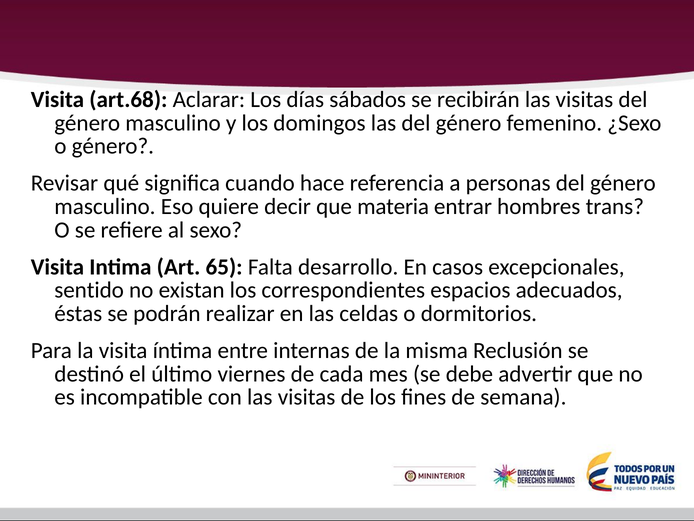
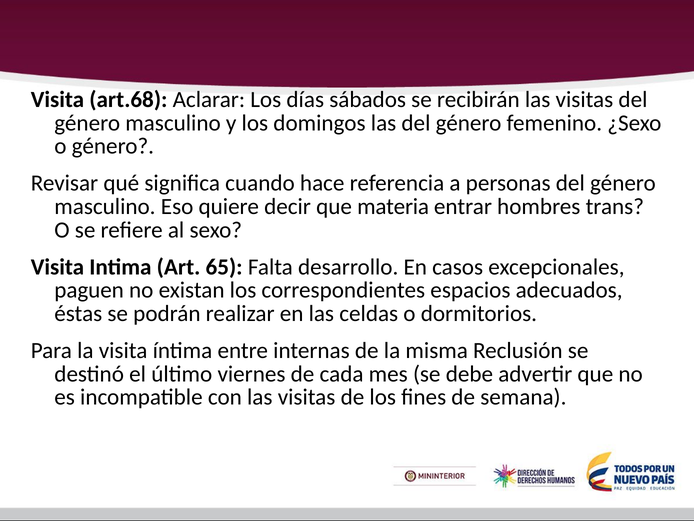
sentido: sentido -> paguen
